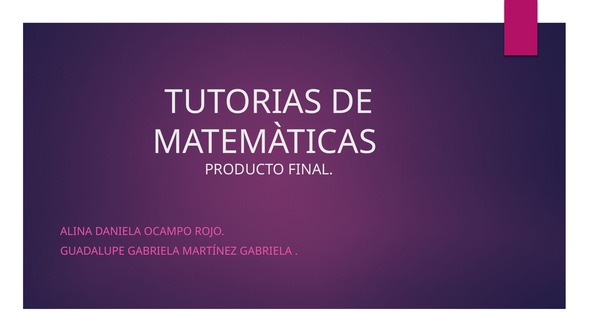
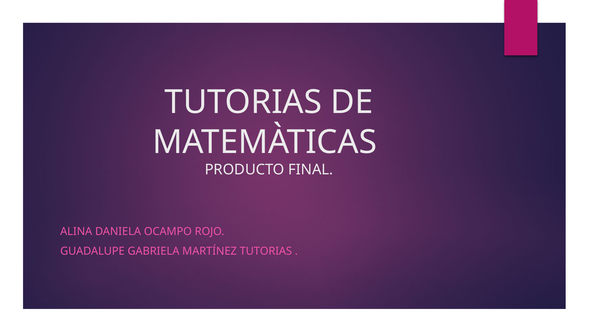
MARTÍNEZ GABRIELA: GABRIELA -> TUTORIAS
